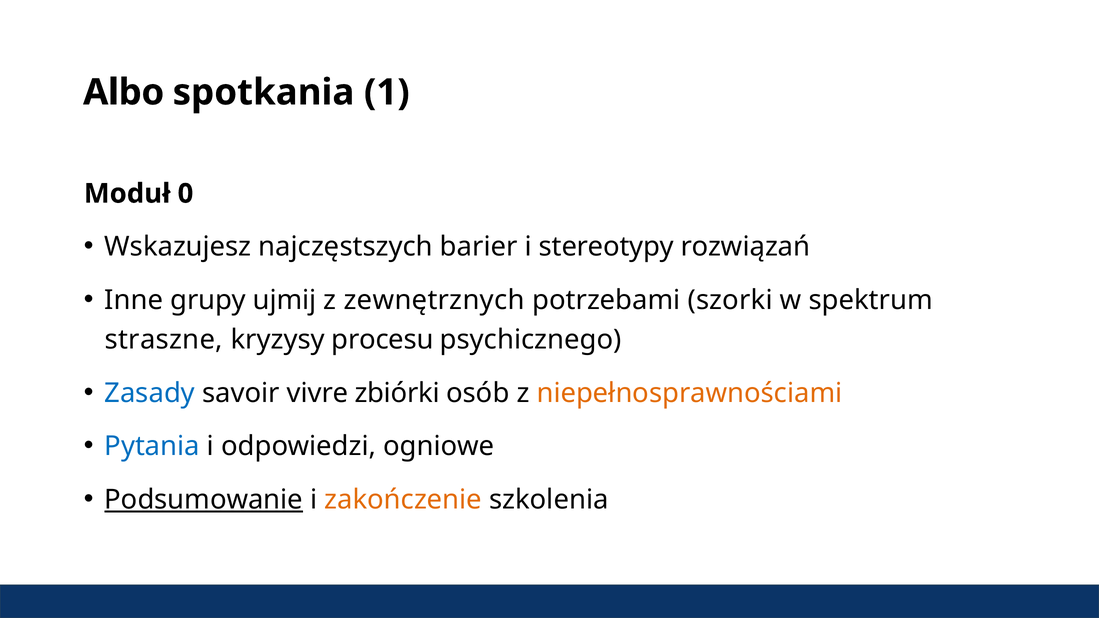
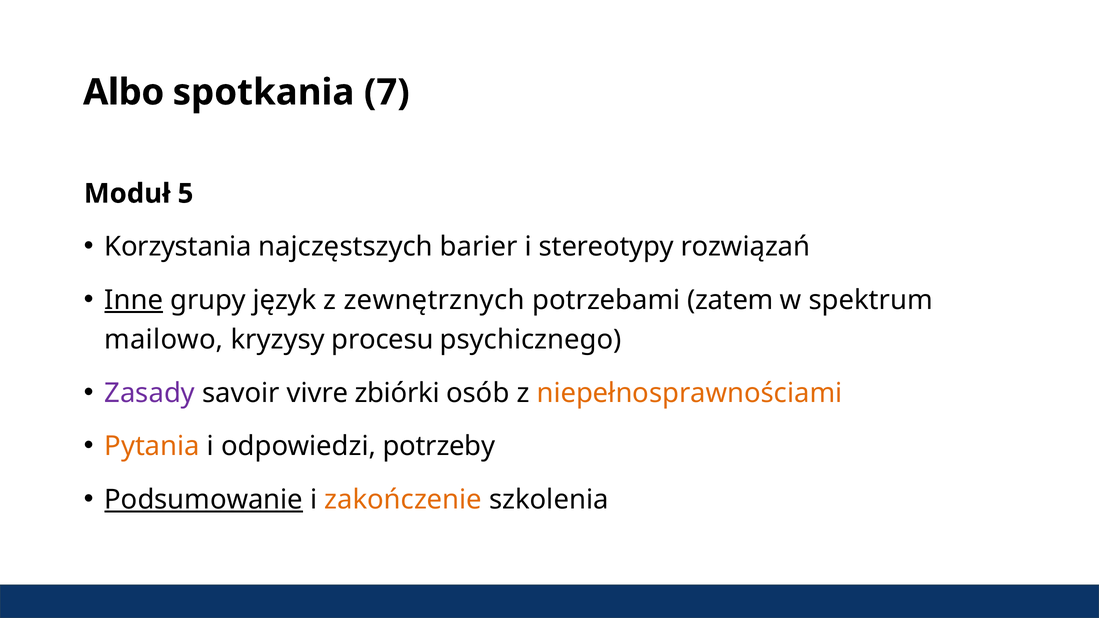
1: 1 -> 7
0: 0 -> 5
Wskazujesz: Wskazujesz -> Korzystania
Inne underline: none -> present
ujmij: ujmij -> język
szorki: szorki -> zatem
straszne: straszne -> mailowo
Zasady colour: blue -> purple
Pytania colour: blue -> orange
ogniowe: ogniowe -> potrzeby
